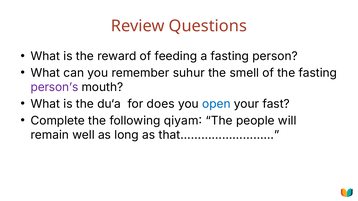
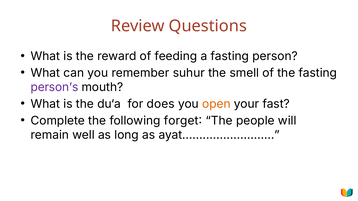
open colour: blue -> orange
qiyam: qiyam -> forget
that………………………: that……………………… -> ayat………………………
